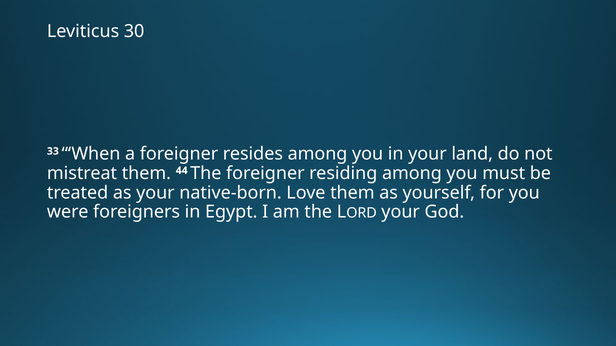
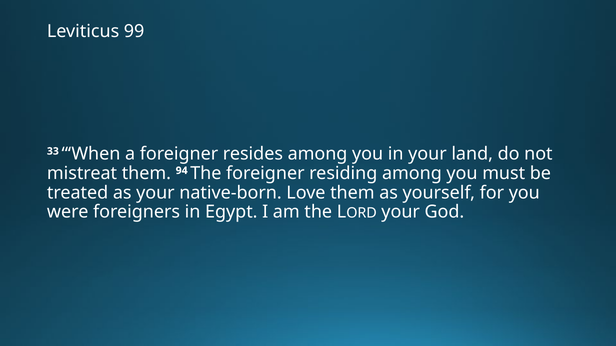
30: 30 -> 99
44: 44 -> 94
